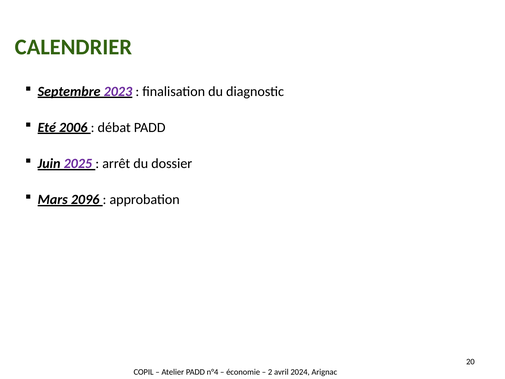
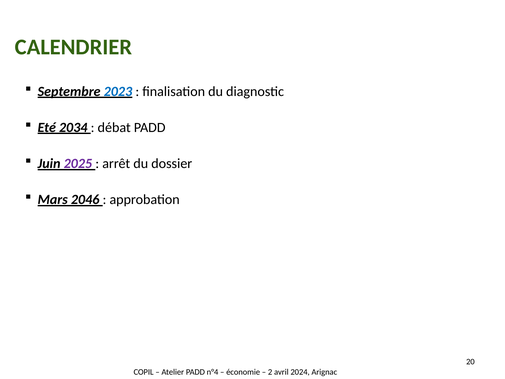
2023 colour: purple -> blue
2006: 2006 -> 2034
2096: 2096 -> 2046
